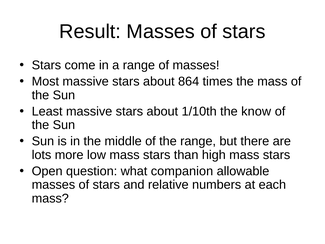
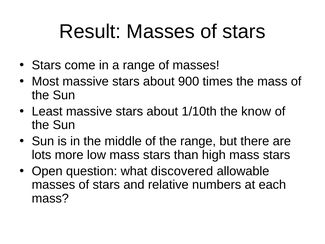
864: 864 -> 900
companion: companion -> discovered
